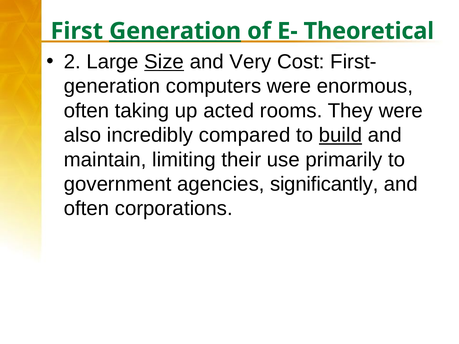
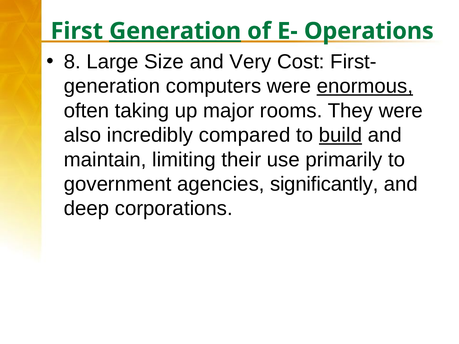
Theoretical: Theoretical -> Operations
2: 2 -> 8
Size underline: present -> none
enormous underline: none -> present
acted: acted -> major
often at (86, 209): often -> deep
